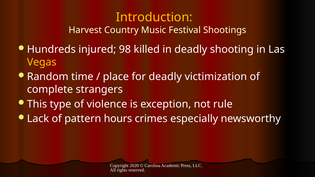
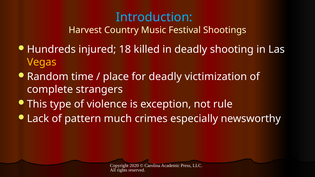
Introduction colour: yellow -> light blue
98: 98 -> 18
hours: hours -> much
